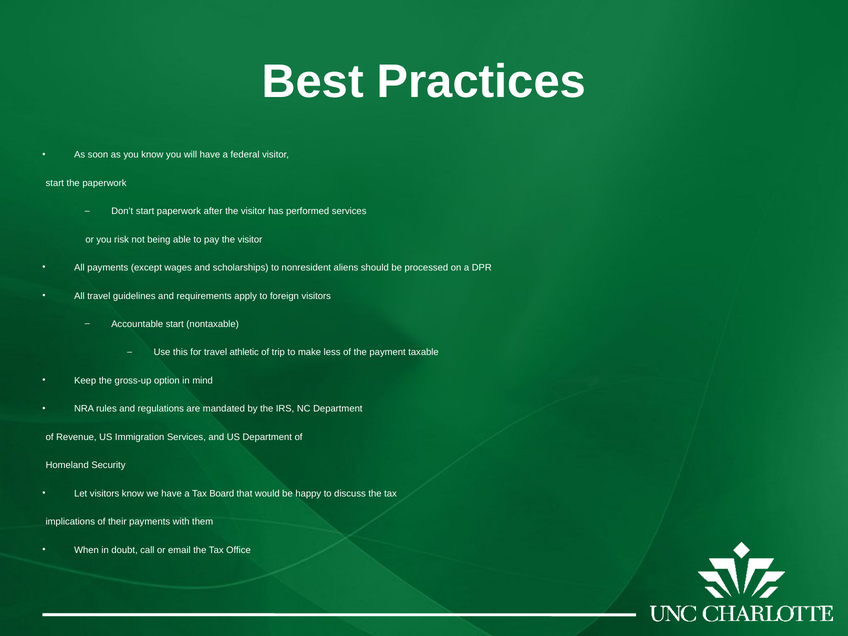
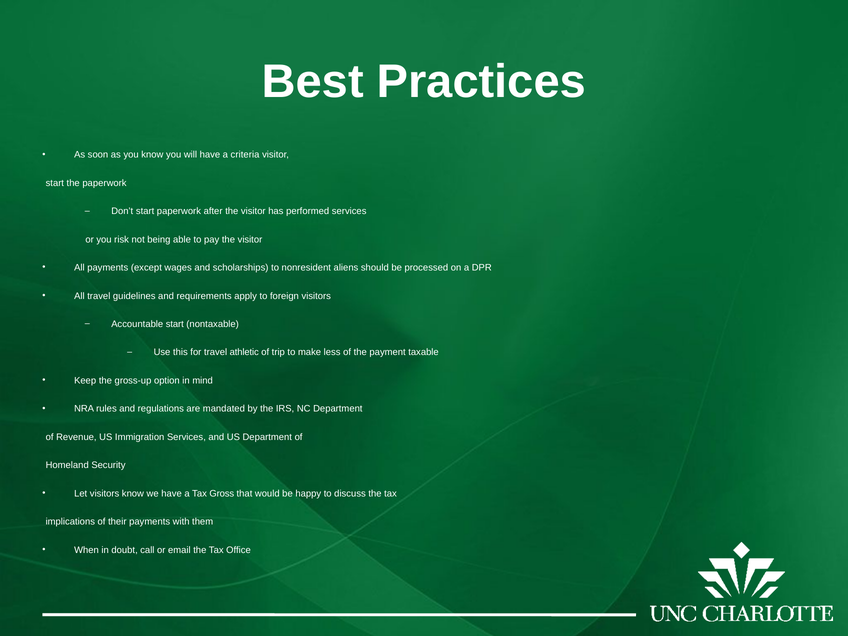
federal: federal -> criteria
Board: Board -> Gross
